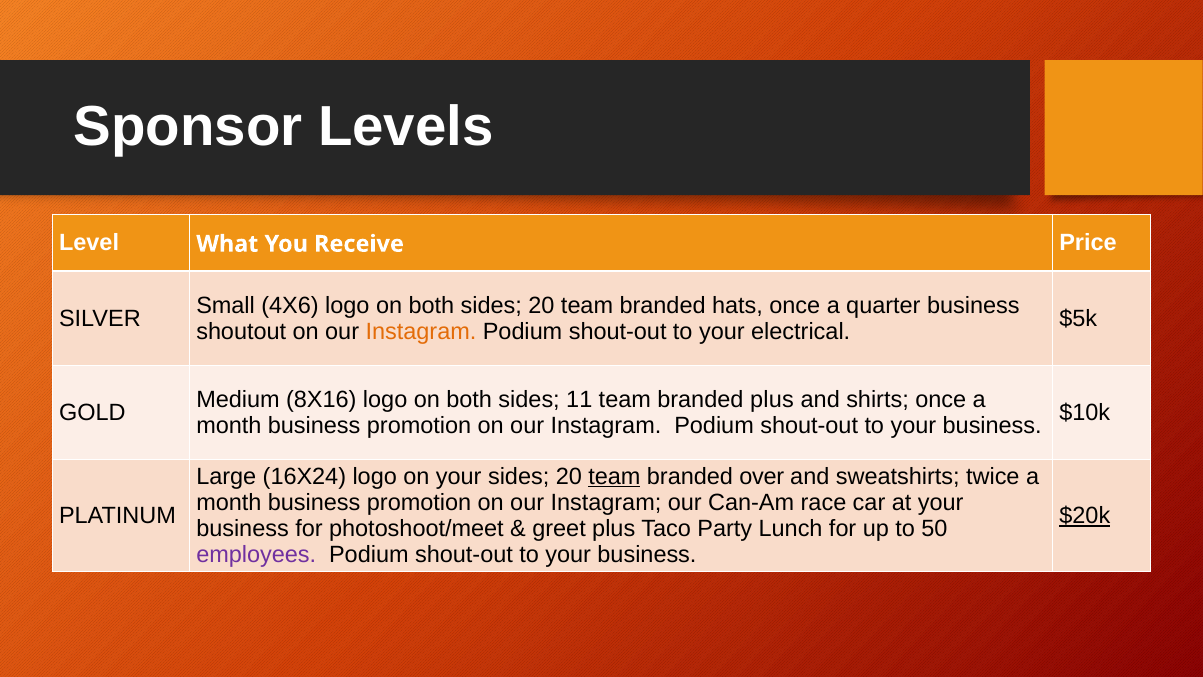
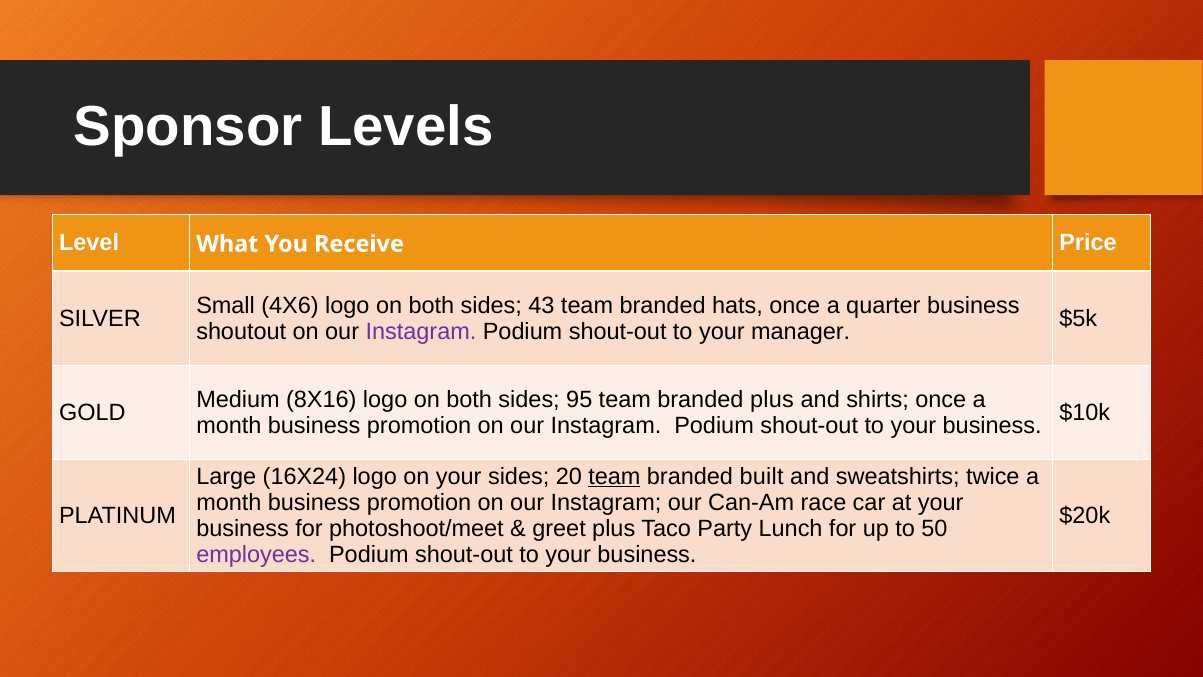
both sides 20: 20 -> 43
Instagram at (421, 331) colour: orange -> purple
electrical: electrical -> manager
11: 11 -> 95
over: over -> built
$20k underline: present -> none
